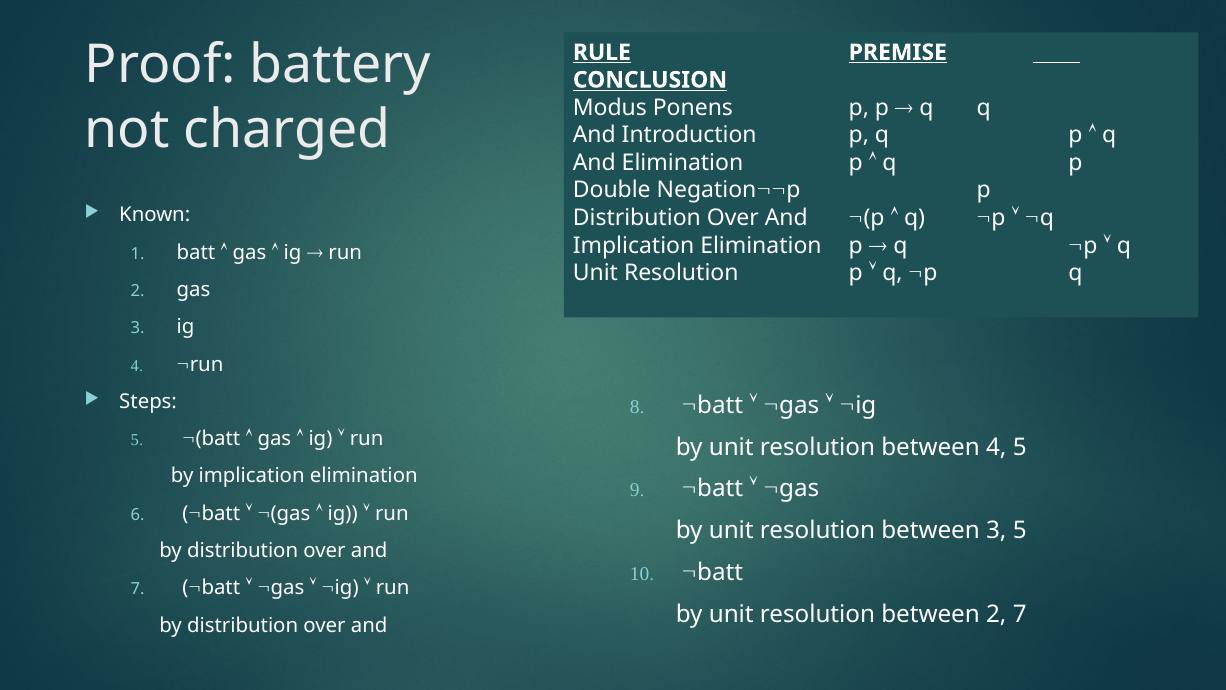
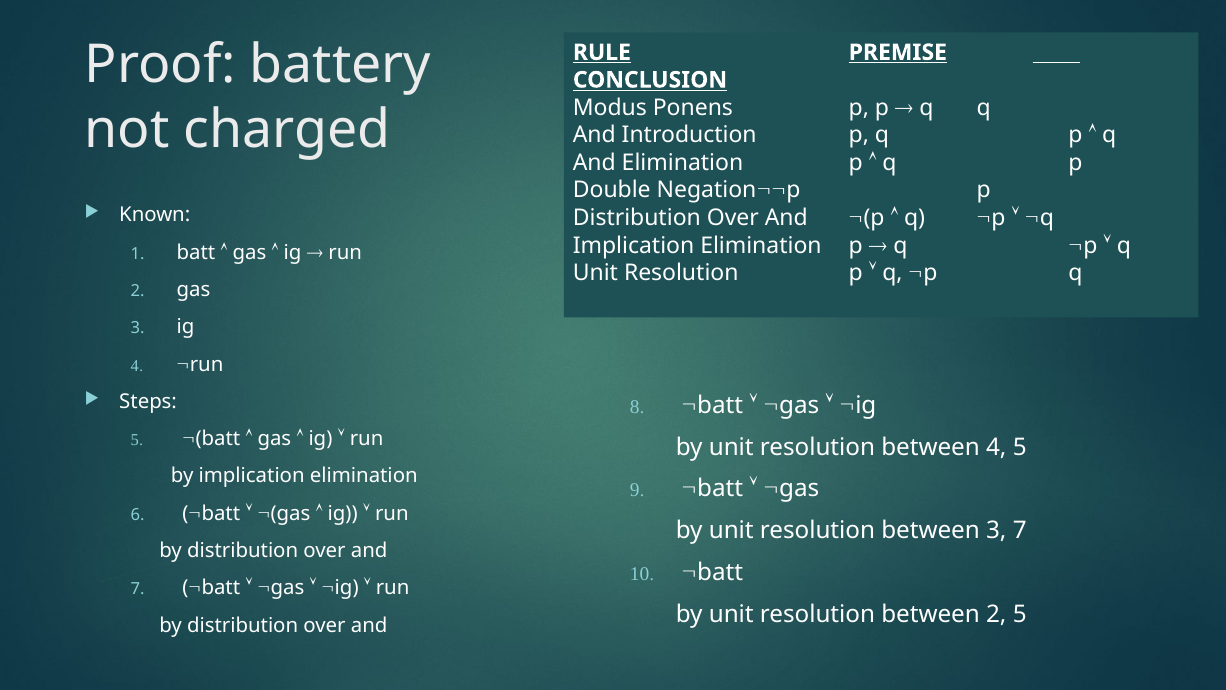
3 5: 5 -> 7
2 7: 7 -> 5
